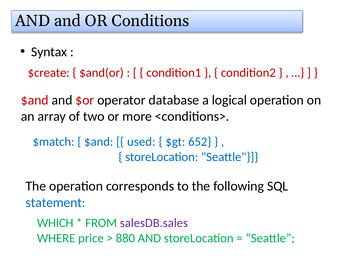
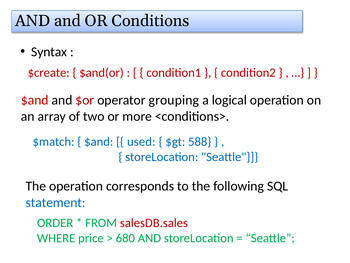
database: database -> grouping
652: 652 -> 588
WHICH: WHICH -> ORDER
salesDB.sales colour: purple -> red
880: 880 -> 680
